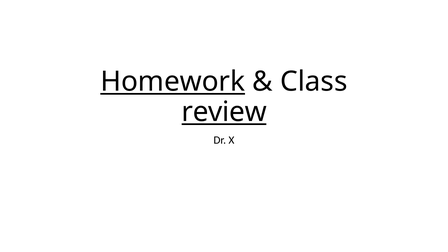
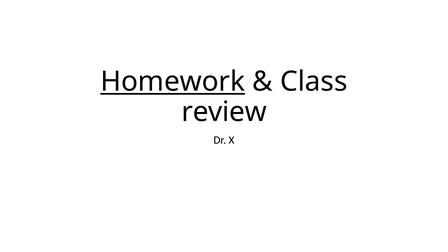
review underline: present -> none
